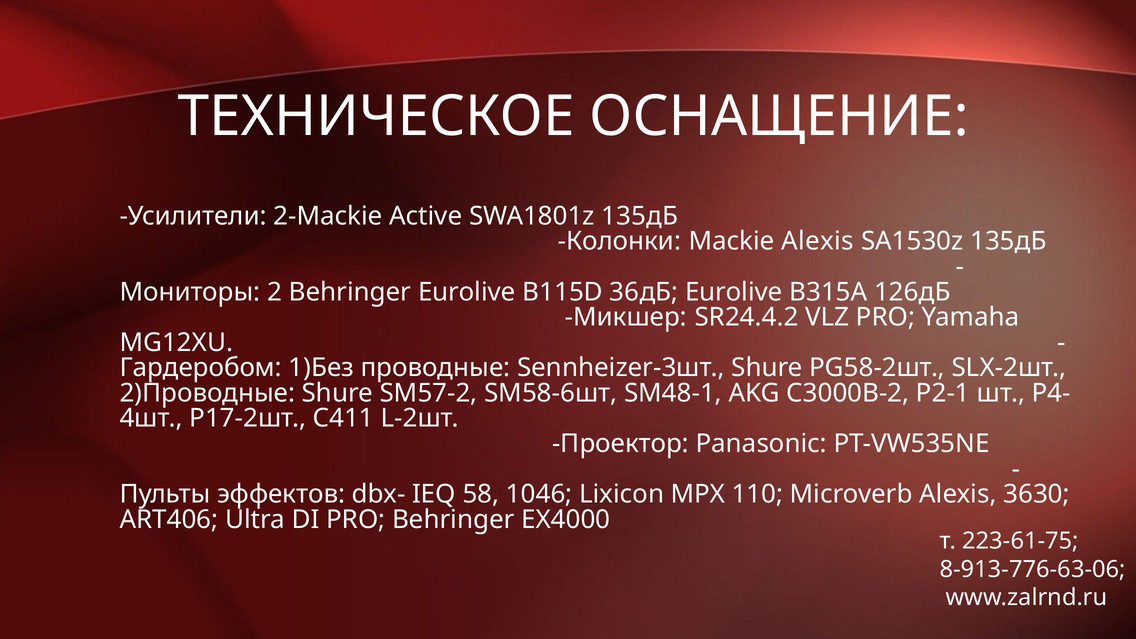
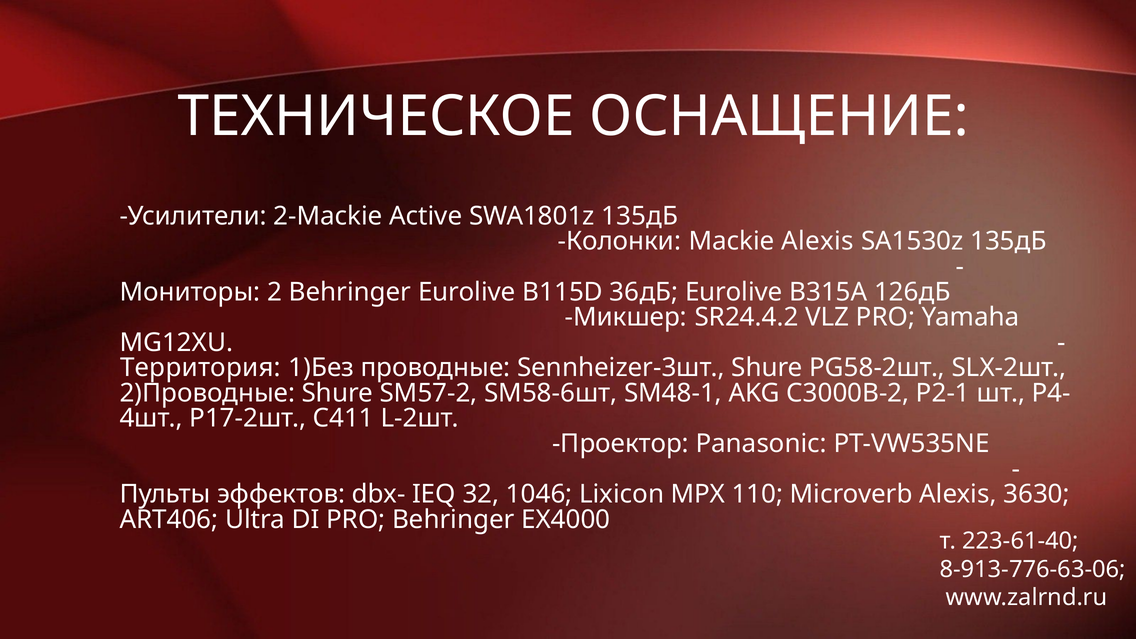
Гардеробом: Гардеробом -> Территория
58: 58 -> 32
223-61-75: 223-61-75 -> 223-61-40
